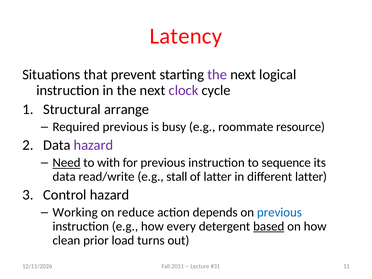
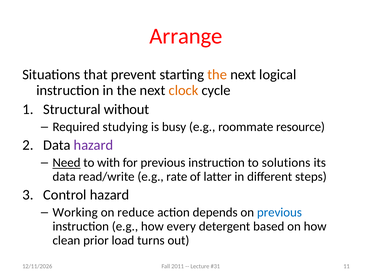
Latency: Latency -> Arrange
the at (217, 75) colour: purple -> orange
clock colour: purple -> orange
arrange: arrange -> without
Required previous: previous -> studying
sequence: sequence -> solutions
stall: stall -> rate
different latter: latter -> steps
based underline: present -> none
